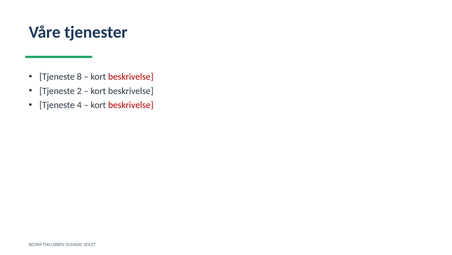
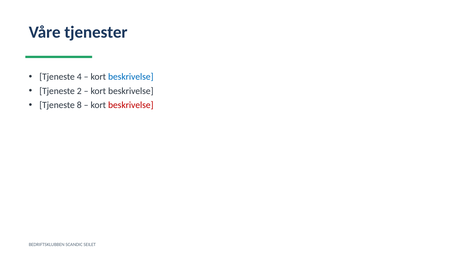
8: 8 -> 4
beskrivelse at (131, 77) colour: red -> blue
4: 4 -> 8
